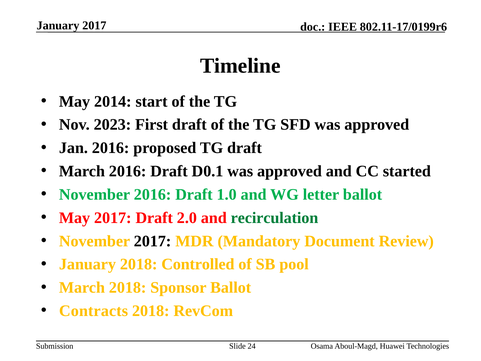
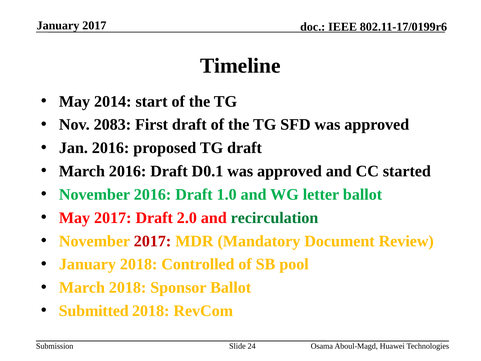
2023: 2023 -> 2083
2017 at (153, 241) colour: black -> red
Contracts: Contracts -> Submitted
